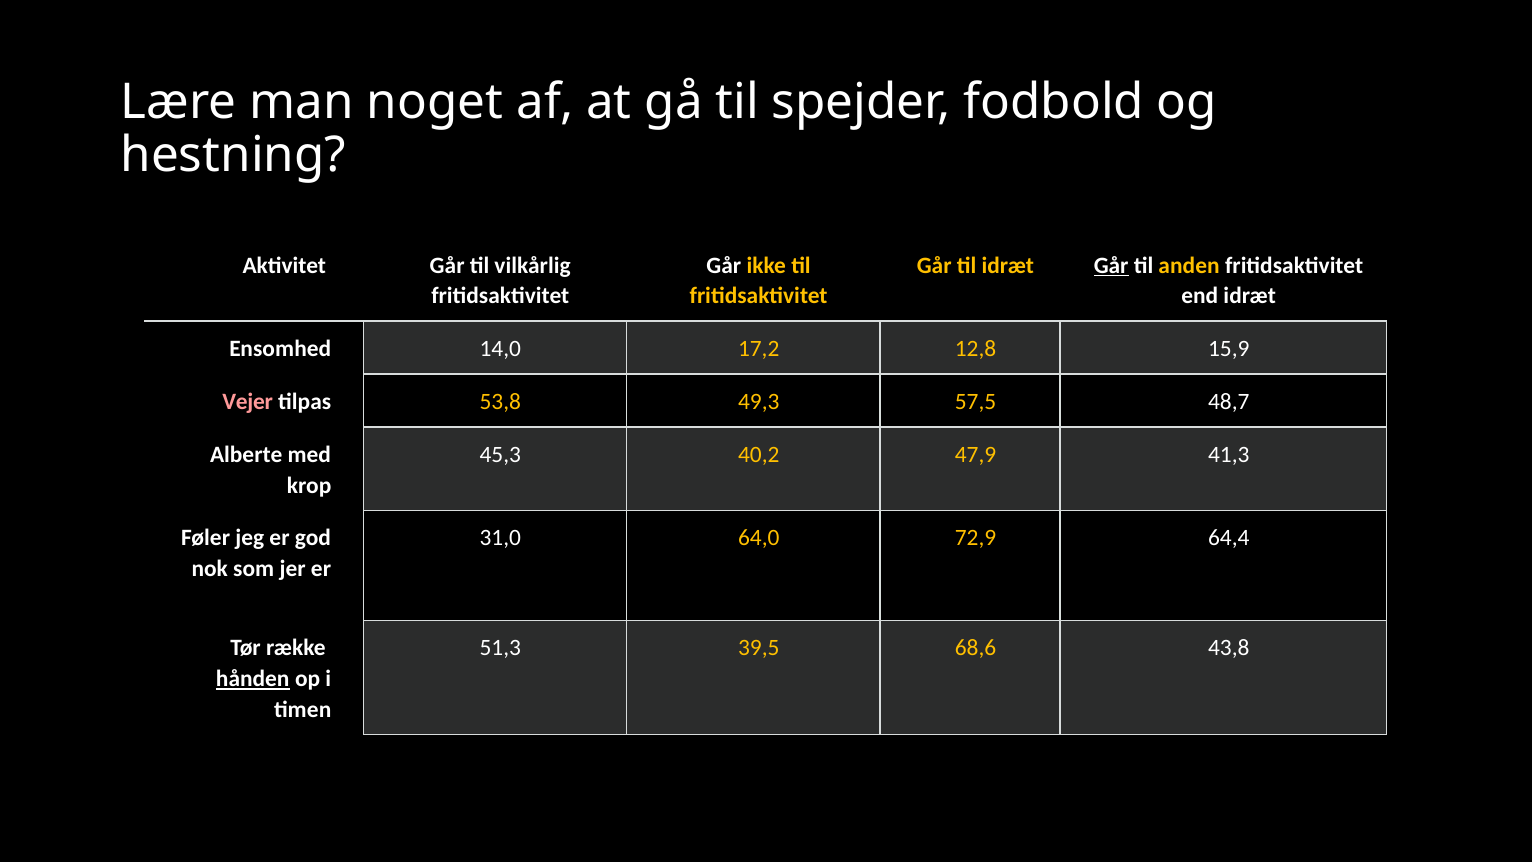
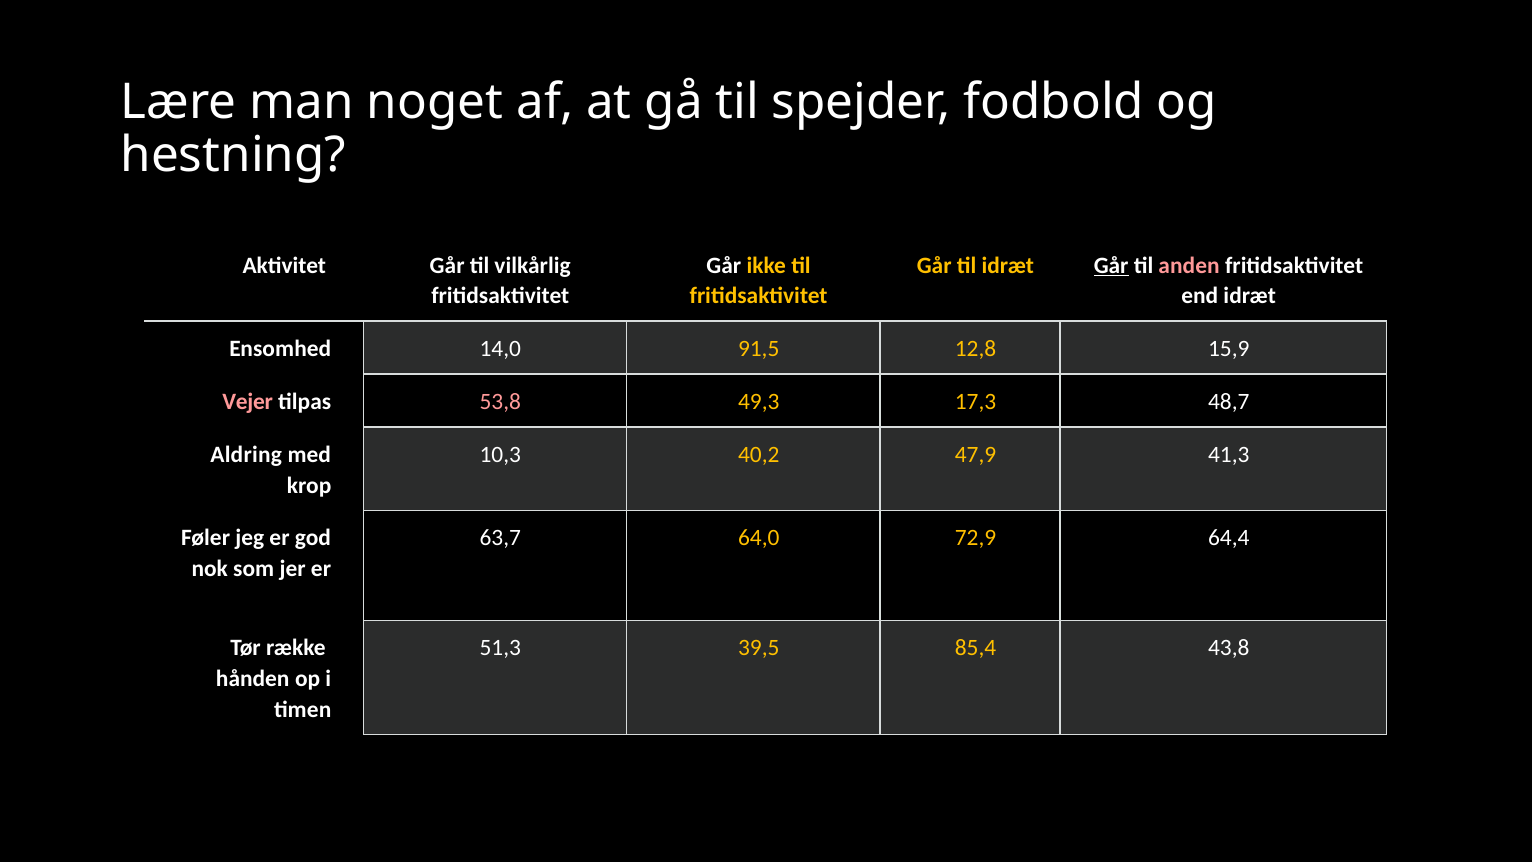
anden colour: yellow -> pink
17,2: 17,2 -> 91,5
53,8 colour: yellow -> pink
57,5: 57,5 -> 17,3
Alberte: Alberte -> Aldring
45,3: 45,3 -> 10,3
31,0: 31,0 -> 63,7
68,6: 68,6 -> 85,4
hånden underline: present -> none
